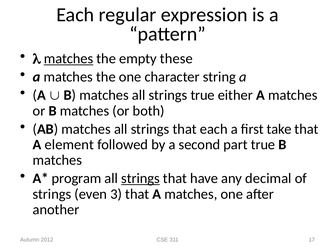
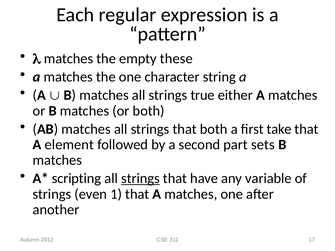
matches at (68, 59) underline: present -> none
that each: each -> both
part true: true -> sets
program: program -> scripting
decimal: decimal -> variable
3: 3 -> 1
